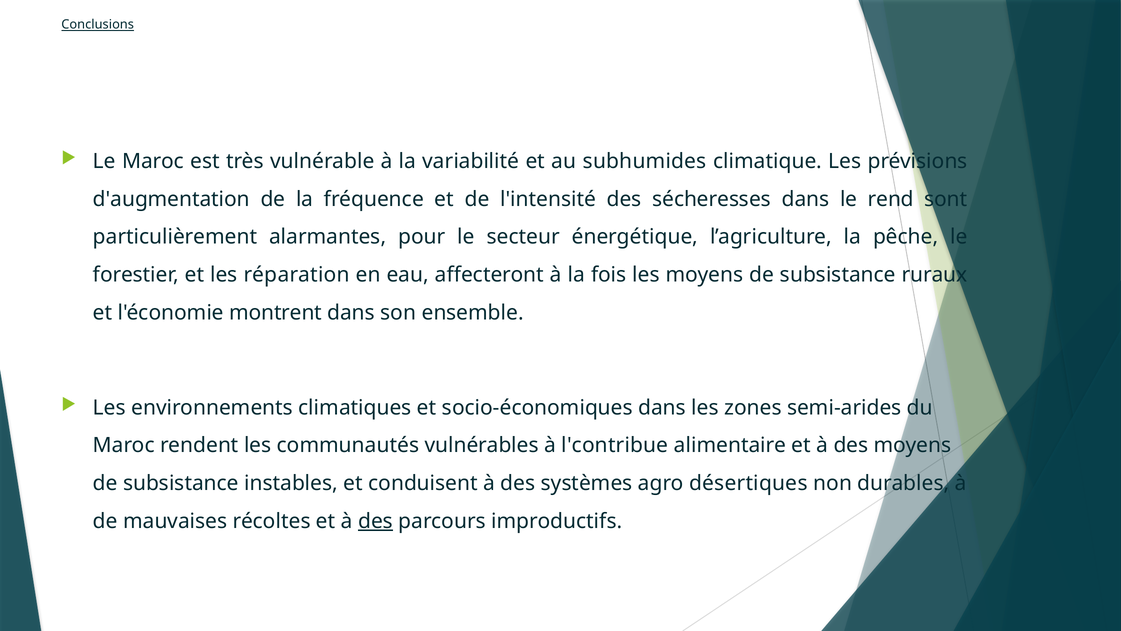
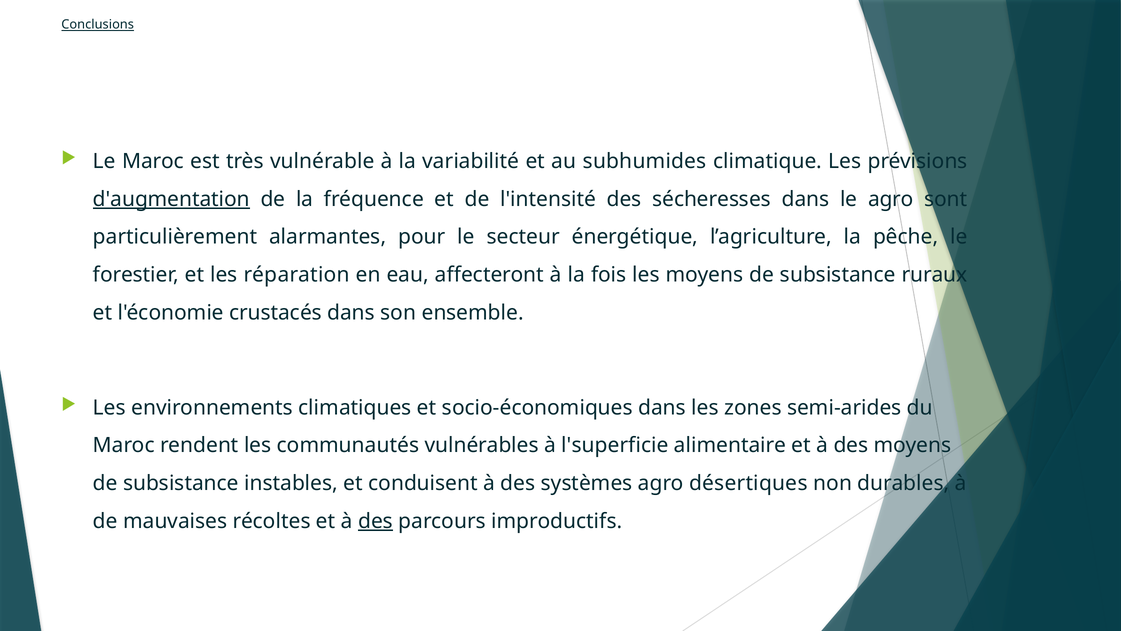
d'augmentation underline: none -> present
le rend: rend -> agro
montrent: montrent -> crustacés
l'contribue: l'contribue -> l'superficie
